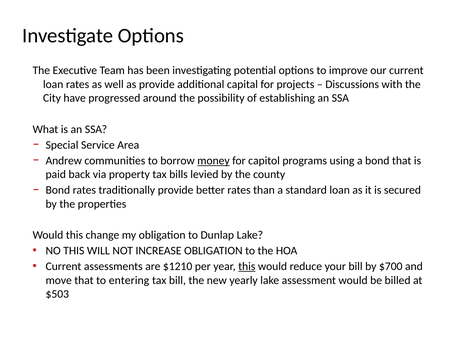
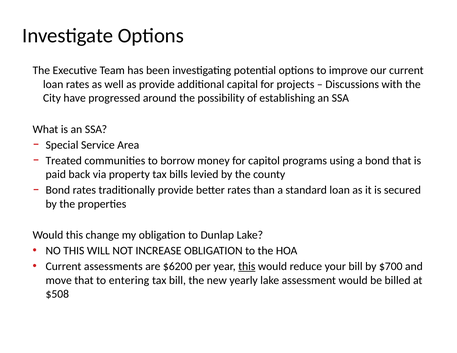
Andrew: Andrew -> Treated
money underline: present -> none
$1210: $1210 -> $6200
$503: $503 -> $508
